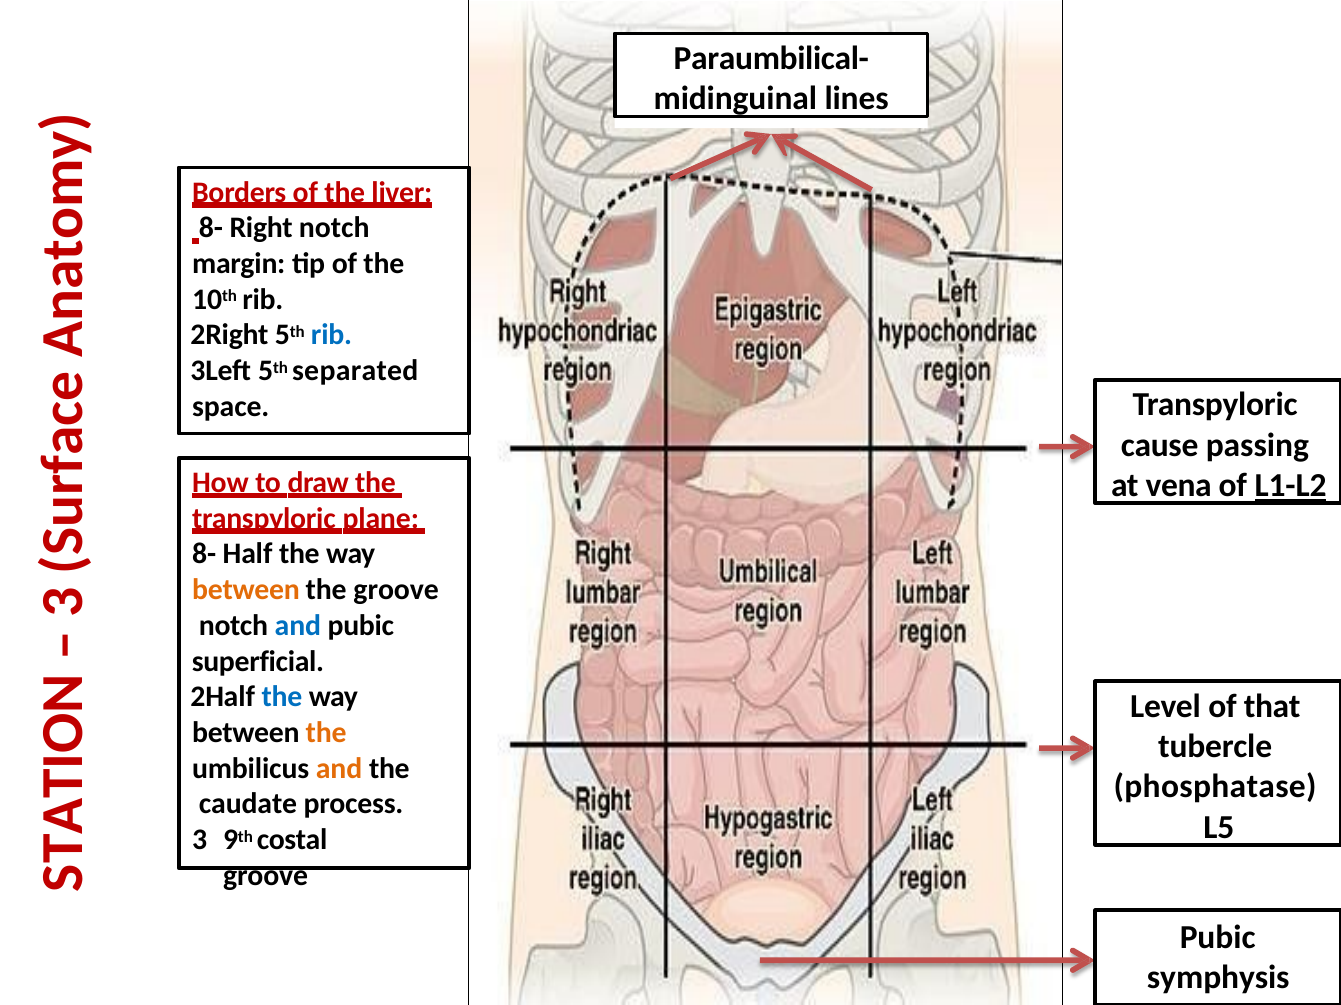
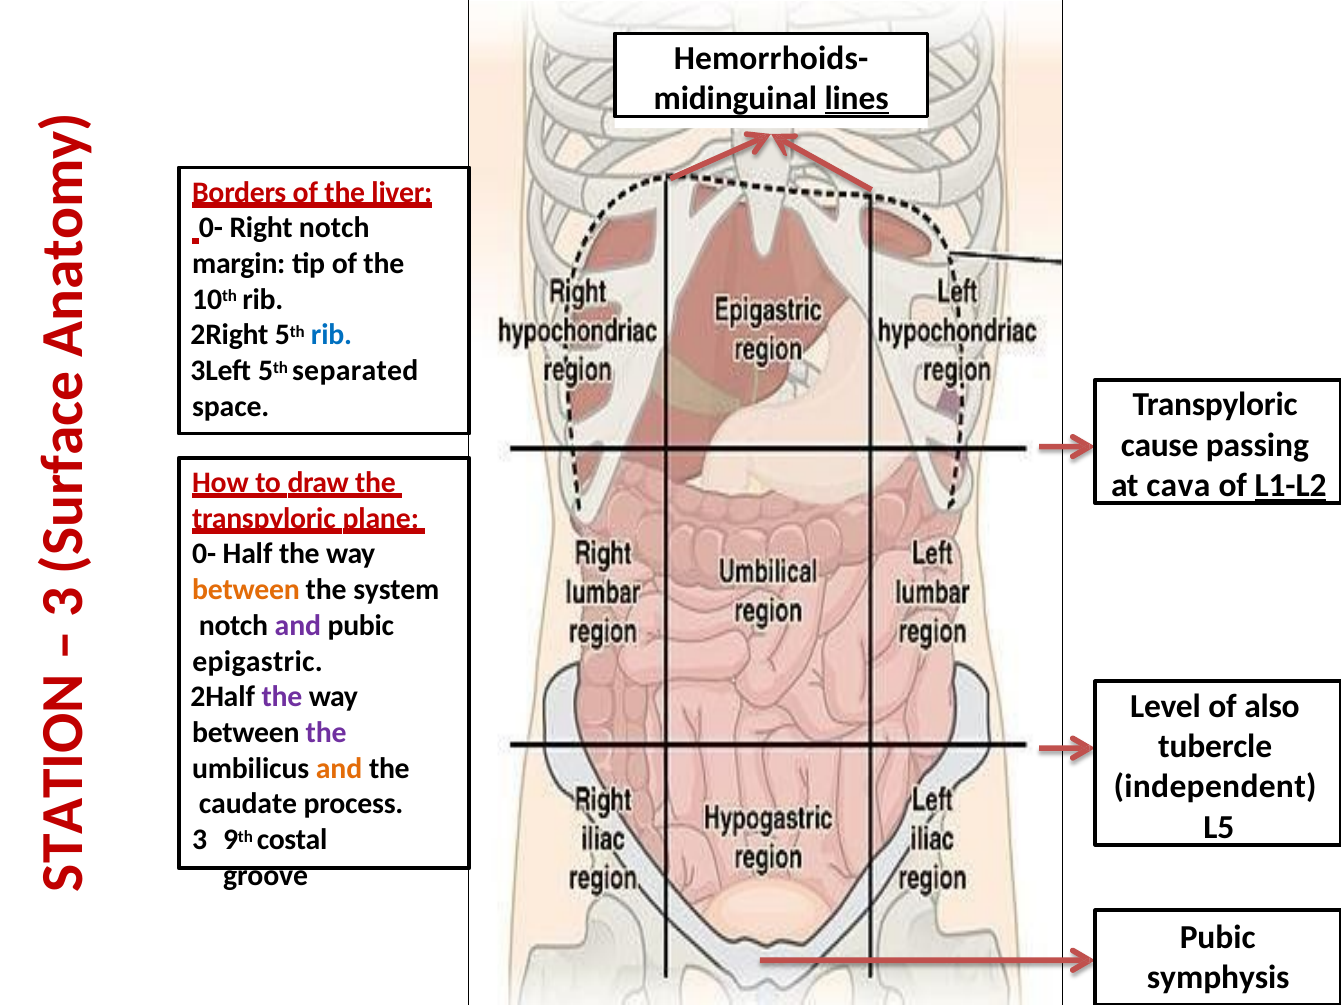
Paraumbilical-: Paraumbilical- -> Hemorrhoids-
lines underline: none -> present
8- at (211, 228): 8- -> 0-
vena: vena -> cava
8- at (204, 555): 8- -> 0-
the groove: groove -> system
and at (298, 626) colour: blue -> purple
superficial: superficial -> epigastric
the at (282, 698) colour: blue -> purple
that: that -> also
the at (326, 733) colour: orange -> purple
phosphatase: phosphatase -> independent
